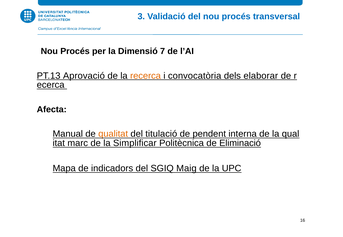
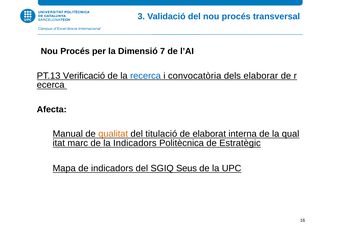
Aprovació: Aprovació -> Verificació
recerca colour: orange -> blue
pendent: pendent -> elaborat
la Simplificar: Simplificar -> Indicadors
Eliminació: Eliminació -> Estratègic
Maig: Maig -> Seus
